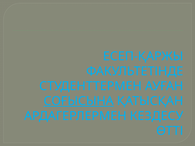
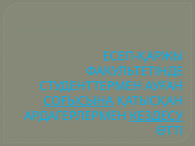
КЕЗДЕСУ underline: none -> present
